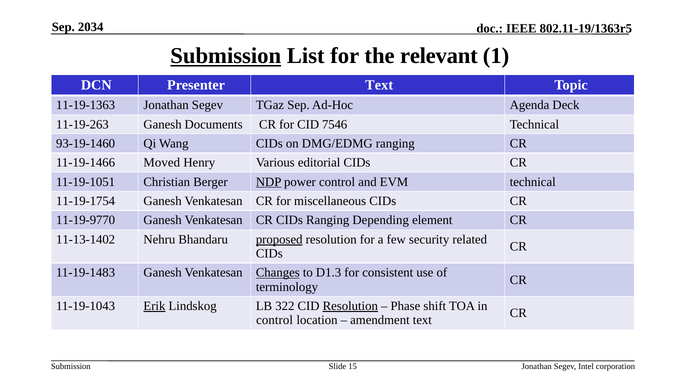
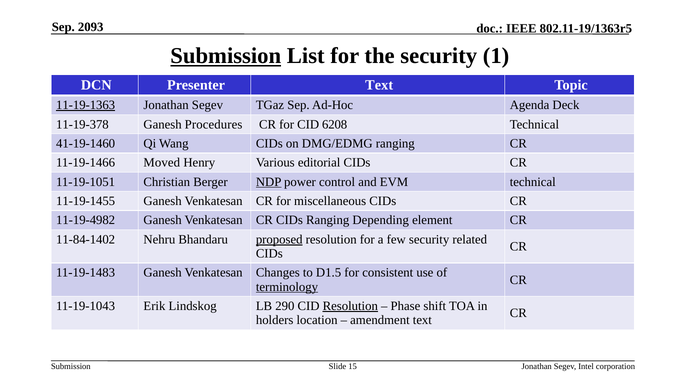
2034: 2034 -> 2093
the relevant: relevant -> security
11-19-1363 underline: none -> present
11-19-263: 11-19-263 -> 11-19-378
Documents: Documents -> Procedures
7546: 7546 -> 6208
93-19-1460: 93-19-1460 -> 41-19-1460
11-19-1754: 11-19-1754 -> 11-19-1455
11-19-9770: 11-19-9770 -> 11-19-4982
11-13-1402: 11-13-1402 -> 11-84-1402
Changes underline: present -> none
D1.3: D1.3 -> D1.5
terminology underline: none -> present
Erik underline: present -> none
322: 322 -> 290
control at (275, 321): control -> holders
